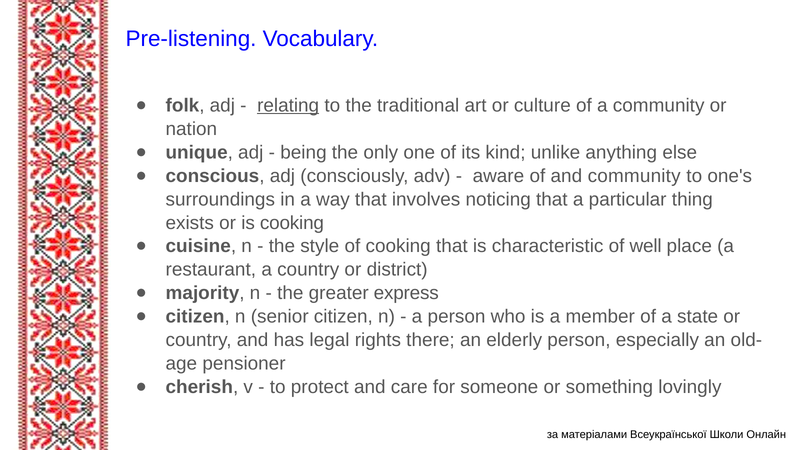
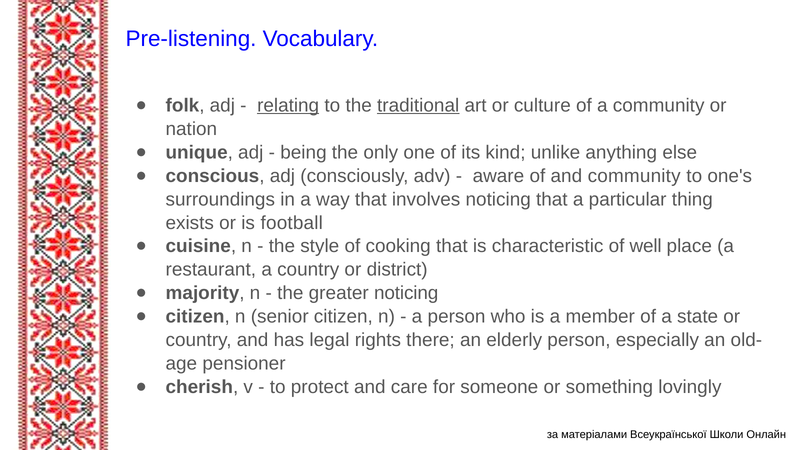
traditional underline: none -> present
is cooking: cooking -> football
greater express: express -> noticing
